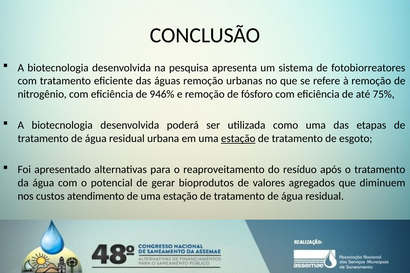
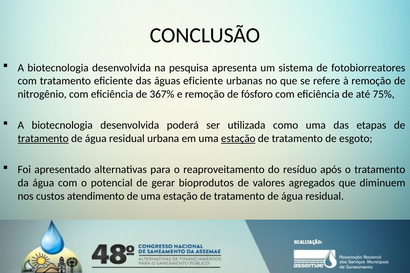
águas remoção: remoção -> eficiente
946%: 946% -> 367%
tratamento at (43, 139) underline: none -> present
